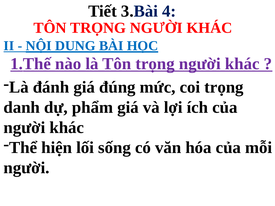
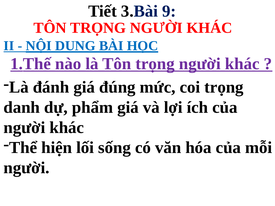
4: 4 -> 9
